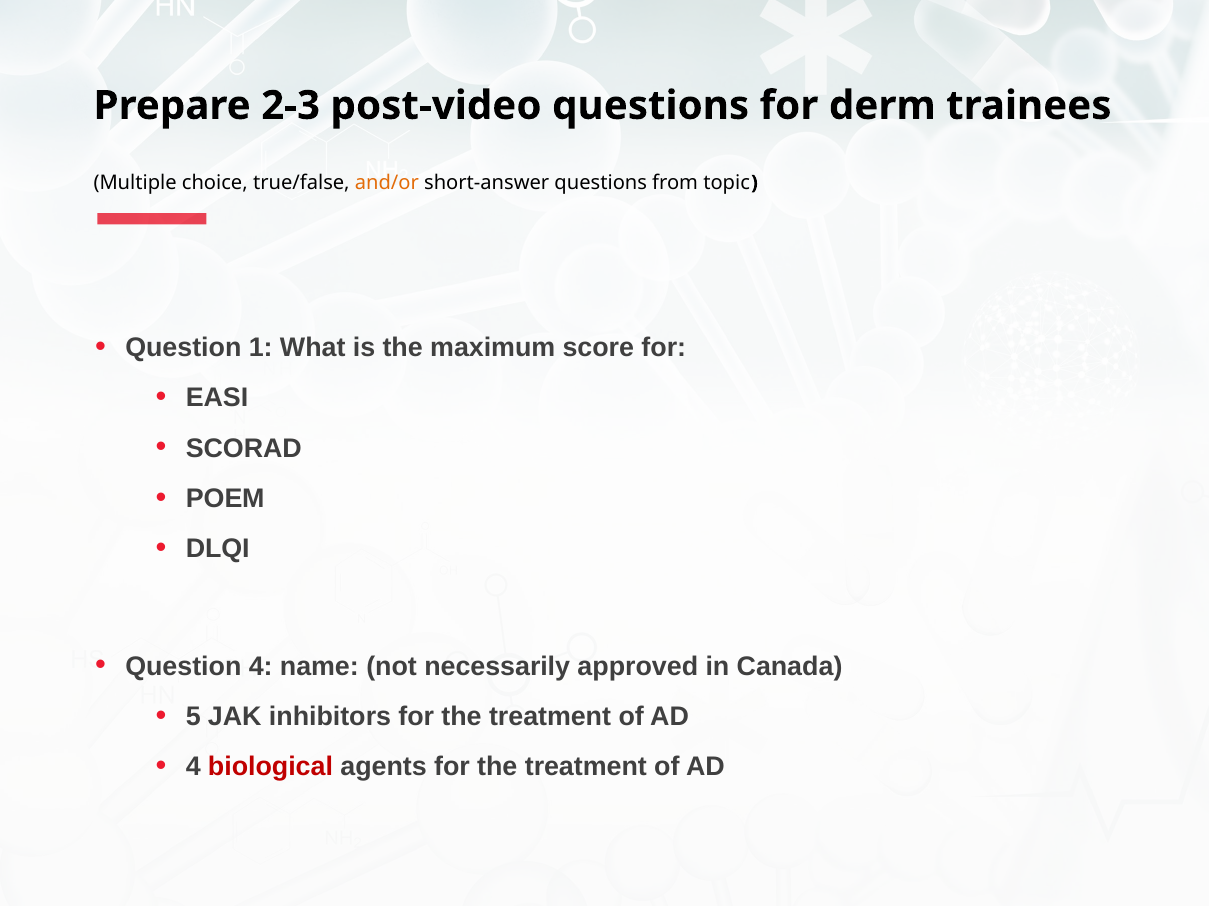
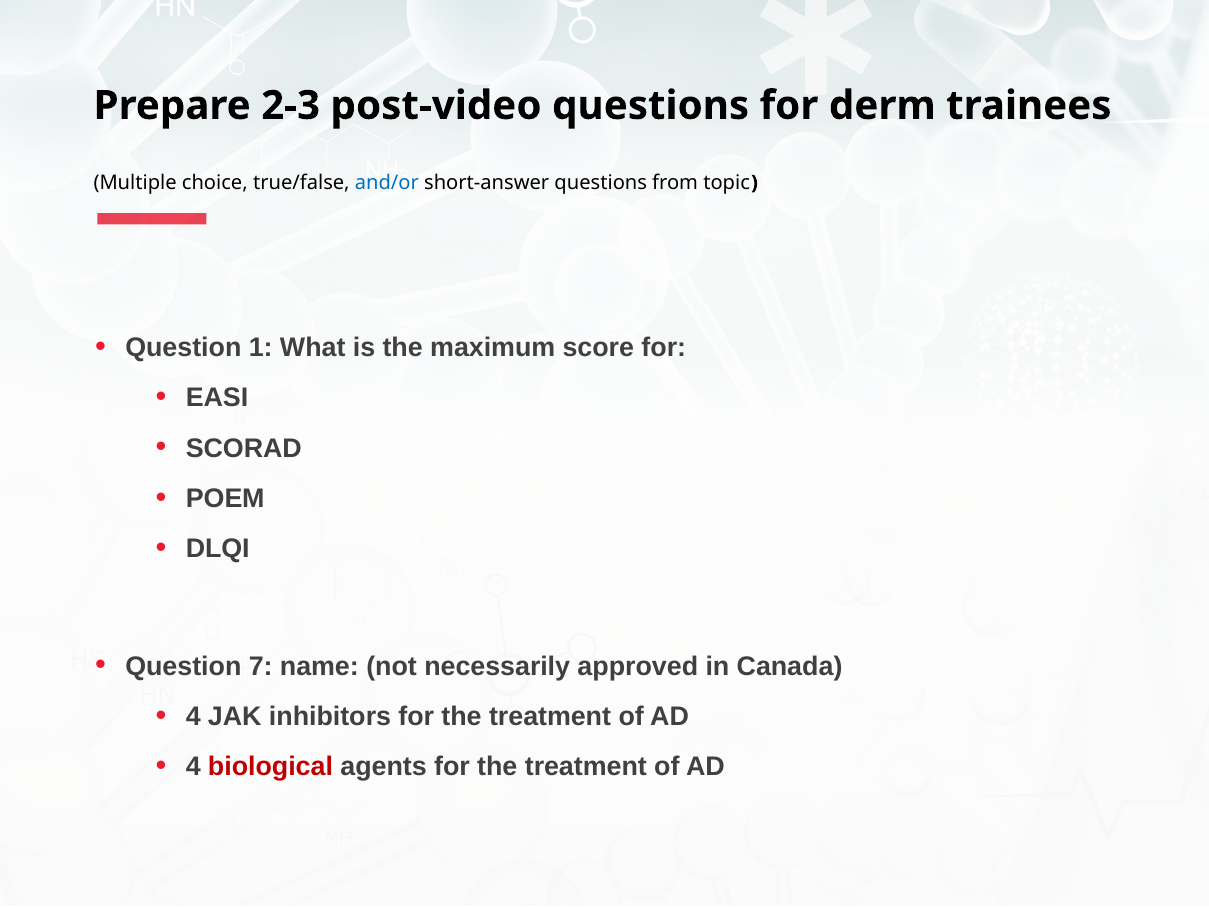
and/or colour: orange -> blue
Question 4: 4 -> 7
5 at (193, 716): 5 -> 4
